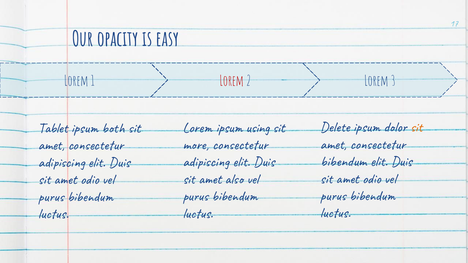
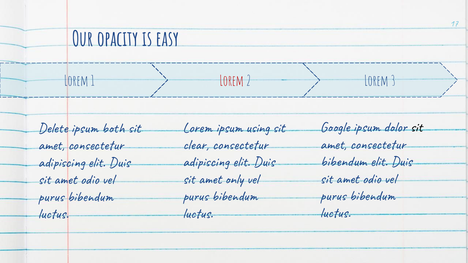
Delete: Delete -> Google
sit at (416, 127) colour: orange -> black
Tablet: Tablet -> Delete
more: more -> clear
also: also -> only
